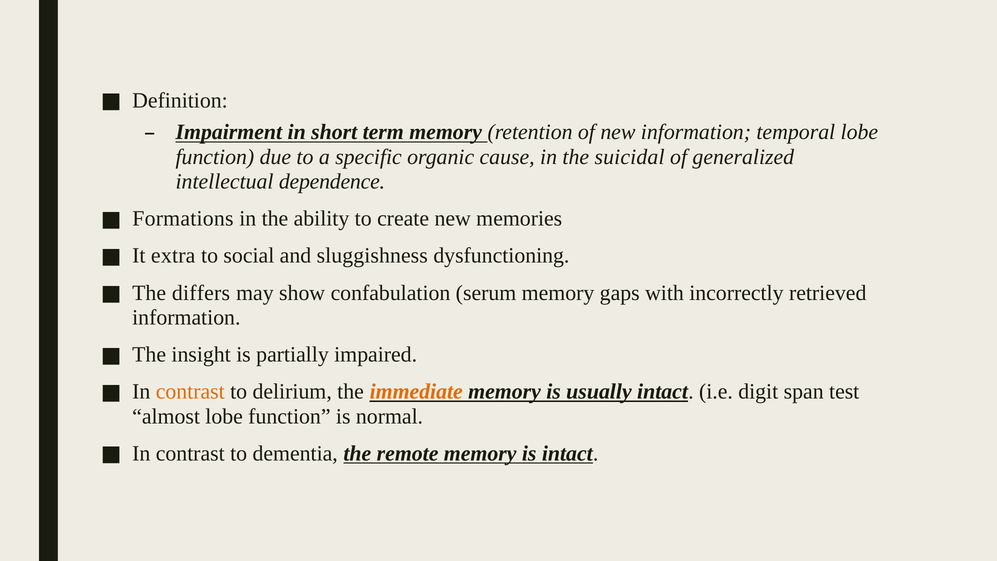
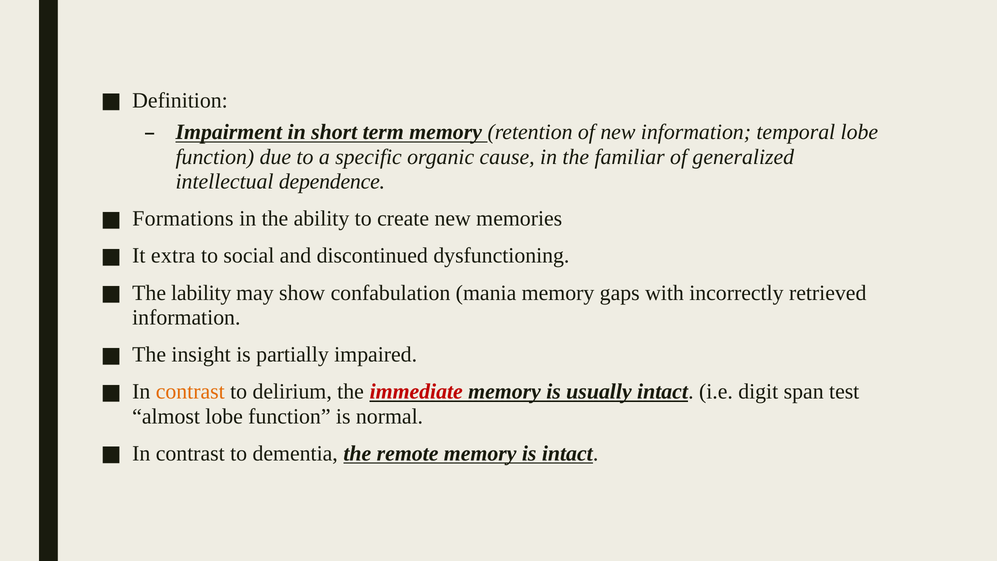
suicidal: suicidal -> familiar
sluggishness: sluggishness -> discontinued
differs: differs -> lability
serum: serum -> mania
immediate colour: orange -> red
